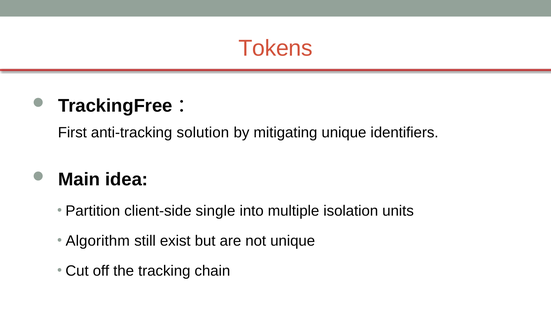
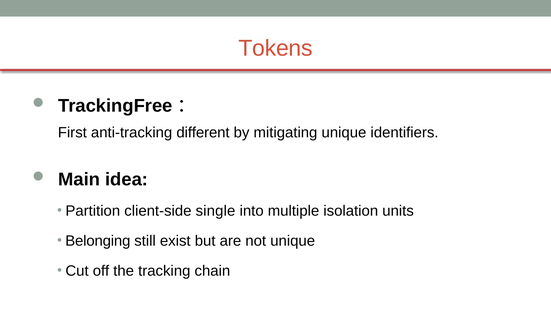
solution: solution -> different
Algorithm: Algorithm -> Belonging
